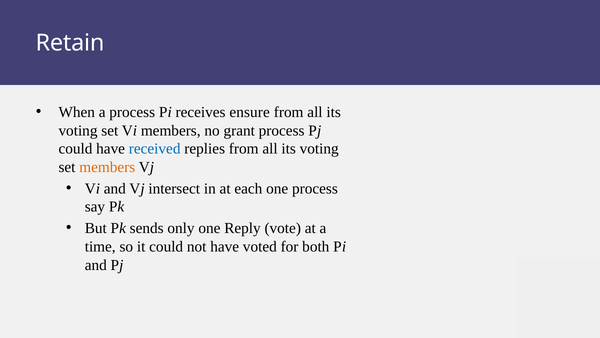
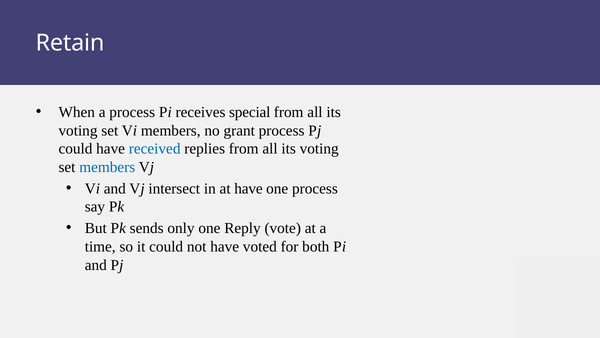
ensure: ensure -> special
members at (107, 167) colour: orange -> blue
at each: each -> have
